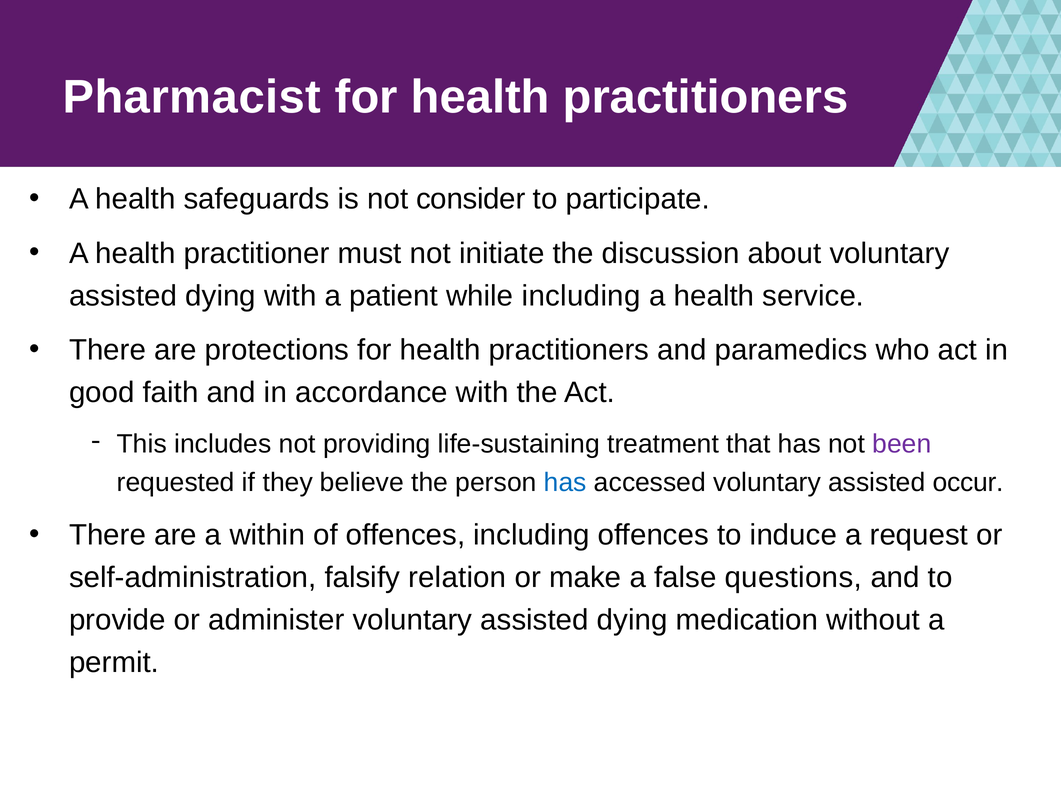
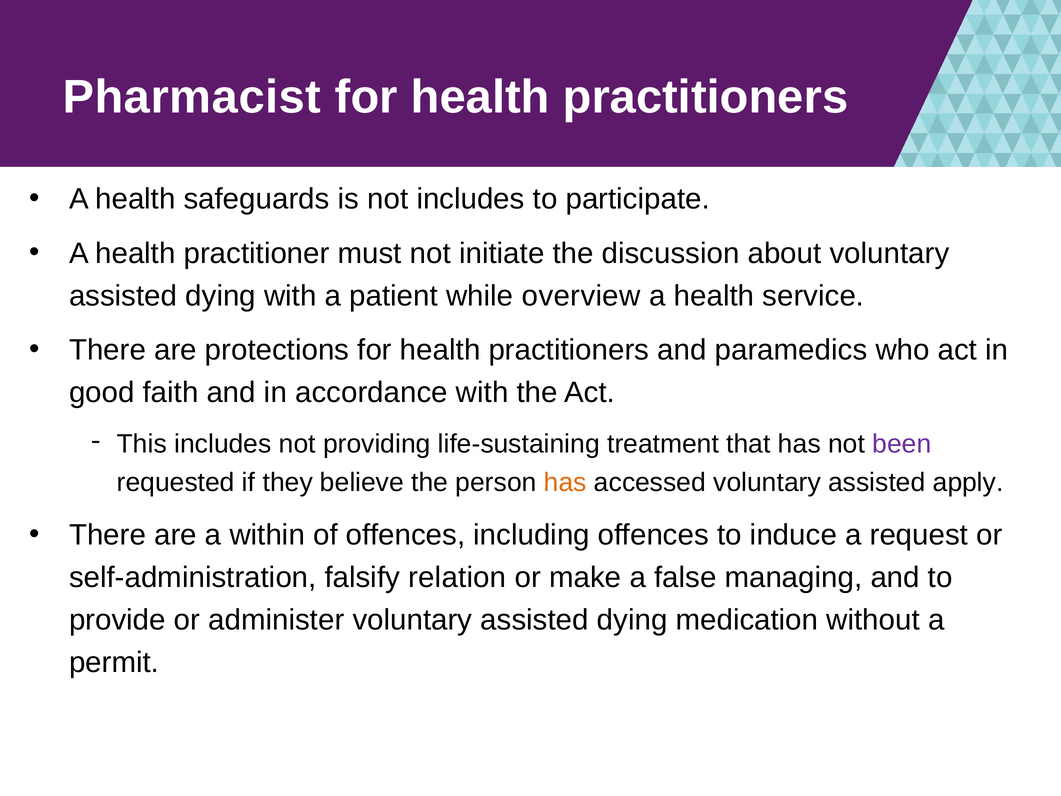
not consider: consider -> includes
while including: including -> overview
has at (565, 482) colour: blue -> orange
occur: occur -> apply
questions: questions -> managing
